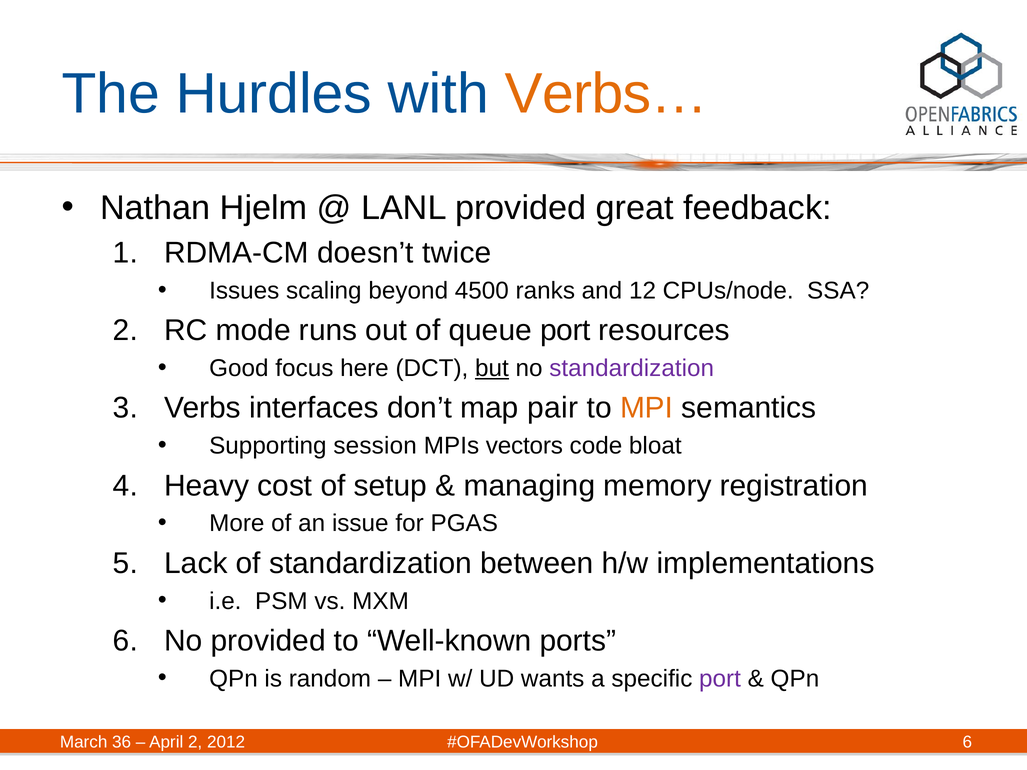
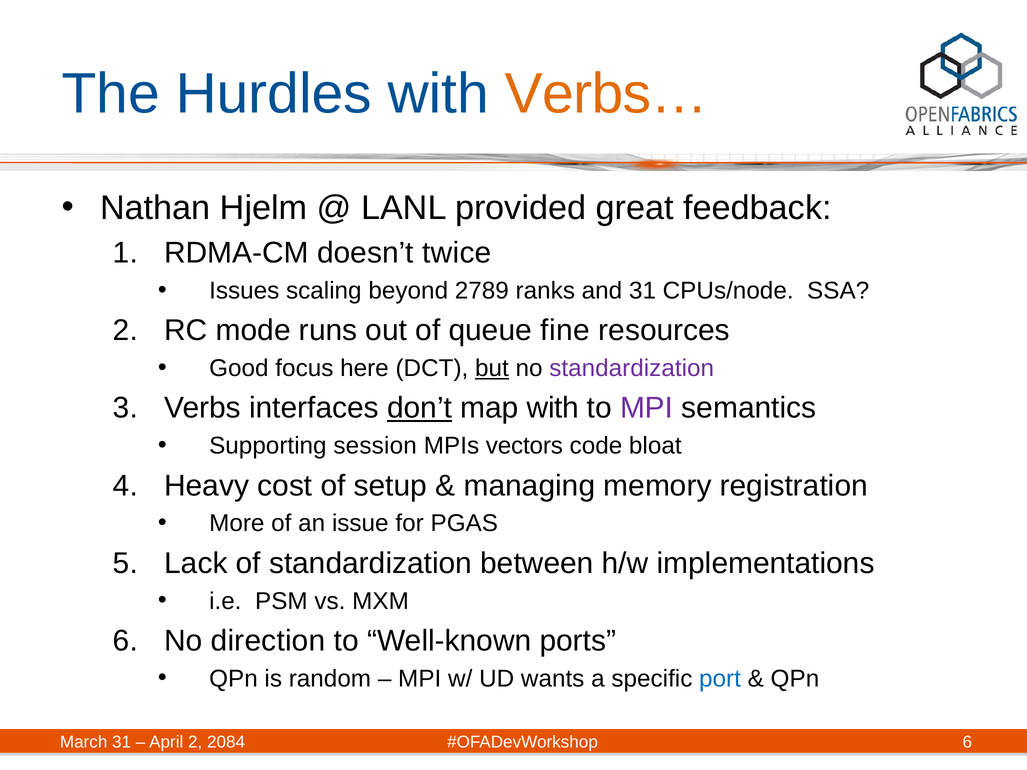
4500: 4500 -> 2789
and 12: 12 -> 31
queue port: port -> fine
don’t underline: none -> present
map pair: pair -> with
MPI at (647, 408) colour: orange -> purple
No provided: provided -> direction
port at (720, 679) colour: purple -> blue
March 36: 36 -> 31
2012: 2012 -> 2084
